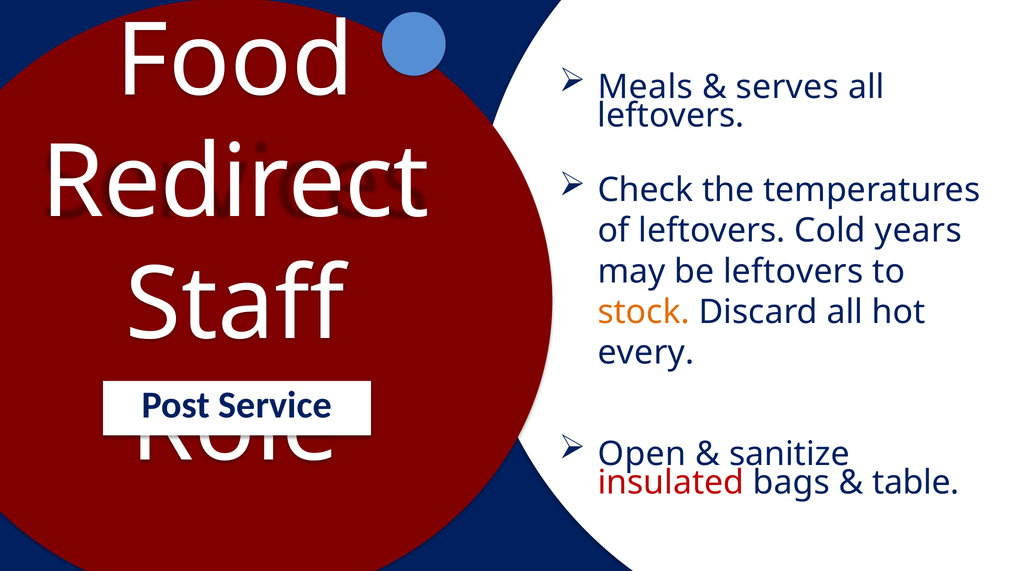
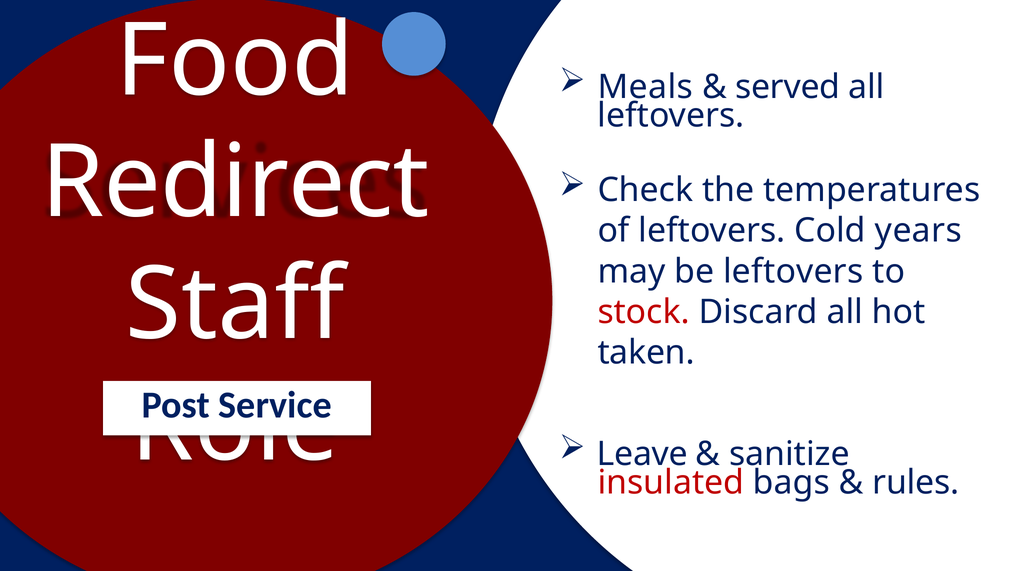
serves: serves -> served
stock colour: orange -> red
every: every -> taken
Open: Open -> Leave
table: table -> rules
